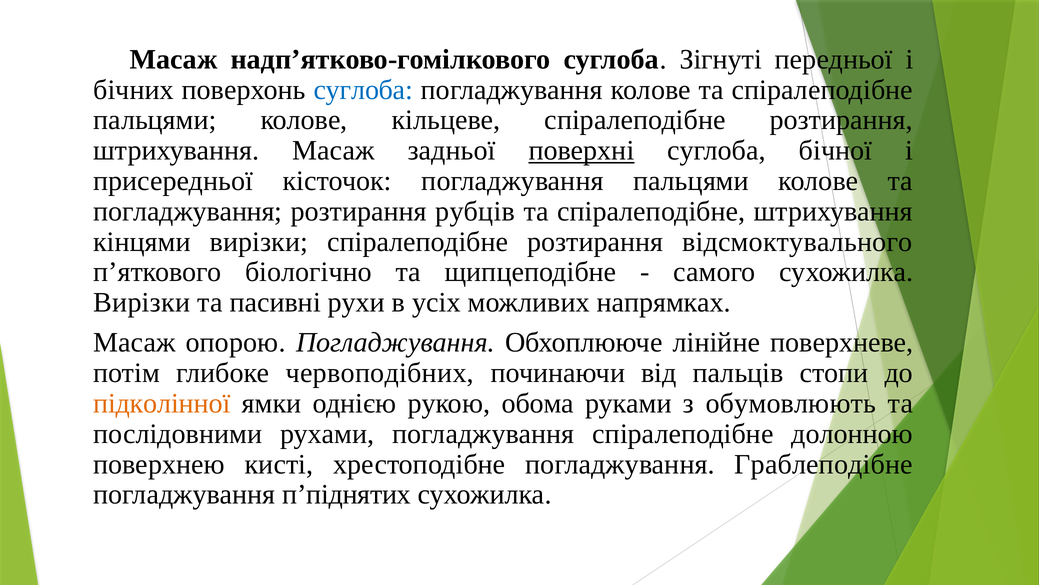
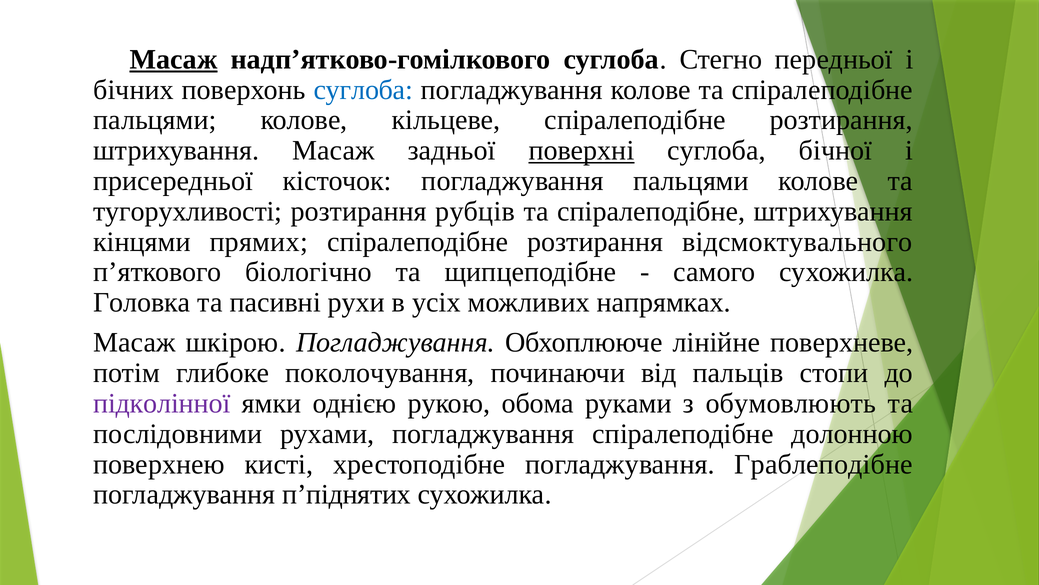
Масаж at (174, 59) underline: none -> present
Зігнуті: Зігнуті -> Стегно
погладжування at (188, 211): погладжування -> тугорухливості
кінцями вирізки: вирізки -> прямих
Вирізки at (142, 302): Вирізки -> Головка
опорою: опорою -> шкірою
червоподібних: червоподібних -> поколочування
підколінної colour: orange -> purple
